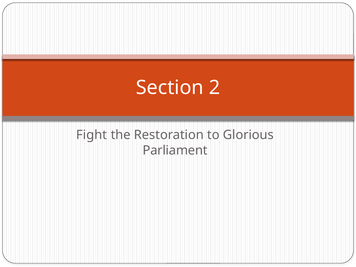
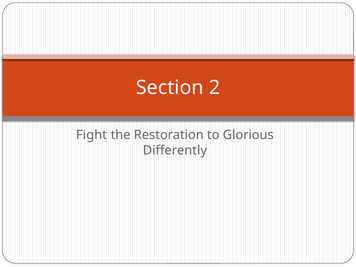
Parliament: Parliament -> Differently
